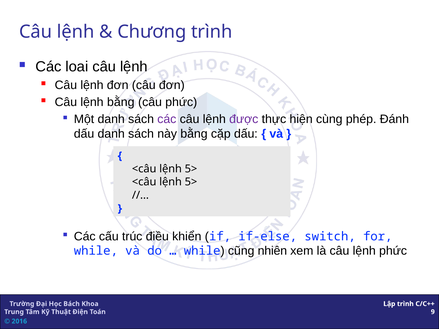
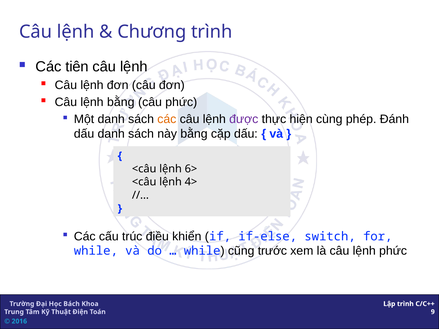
loai: loai -> tiên
các at (167, 119) colour: purple -> orange
5> at (191, 169): 5> -> 6>
5> at (191, 182): 5> -> 4>
nhiên: nhiên -> trước
